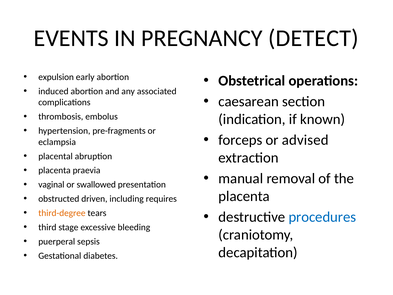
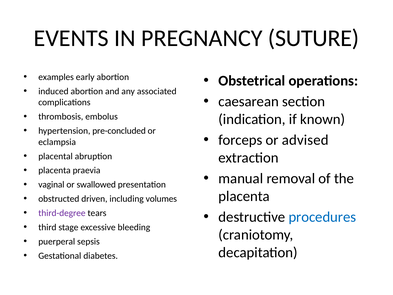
DETECT: DETECT -> SUTURE
expulsion: expulsion -> examples
pre-fragments: pre-fragments -> pre-concluded
requires: requires -> volumes
third-degree colour: orange -> purple
